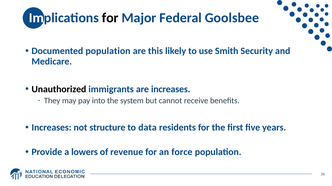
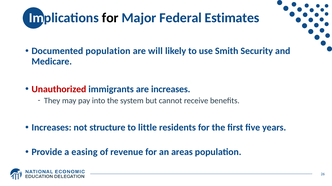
Goolsbee: Goolsbee -> Estimates
this: this -> will
Unauthorized colour: black -> red
data: data -> little
lowers: lowers -> easing
force: force -> areas
